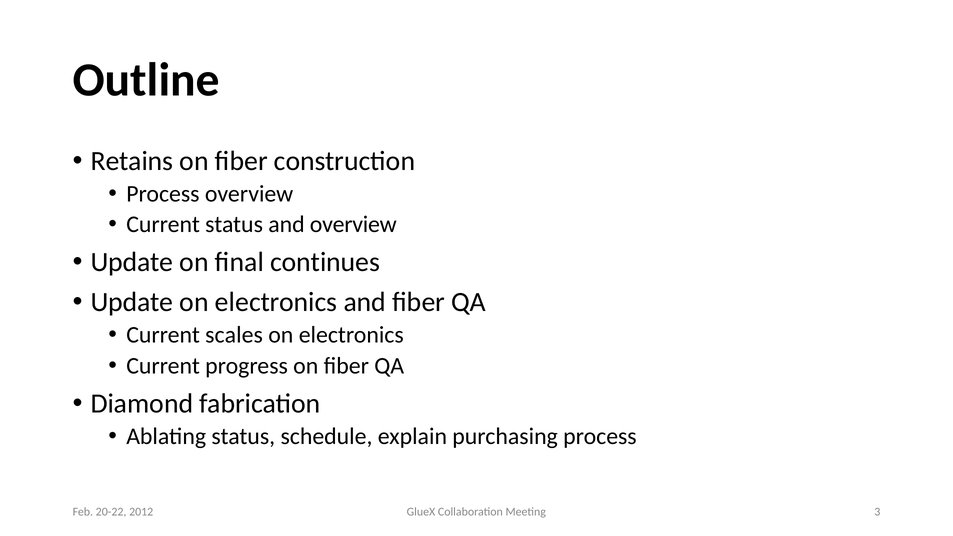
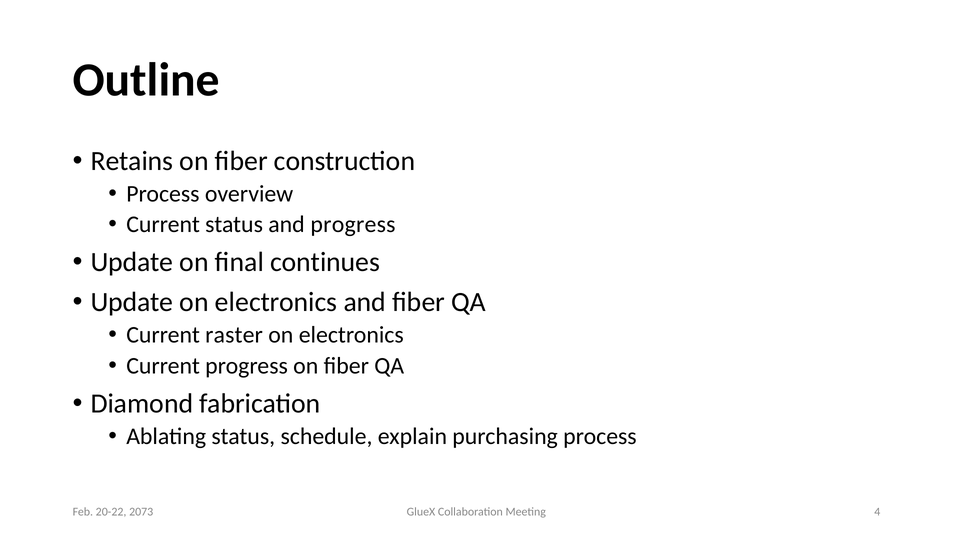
and overview: overview -> progress
scales: scales -> raster
3: 3 -> 4
2012: 2012 -> 2073
